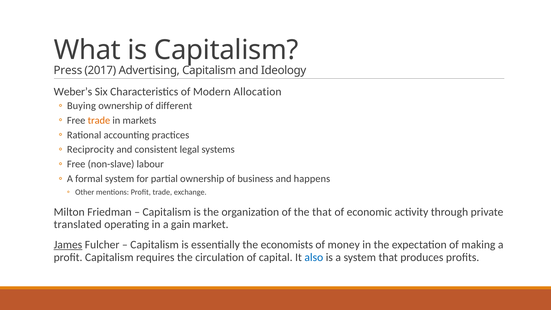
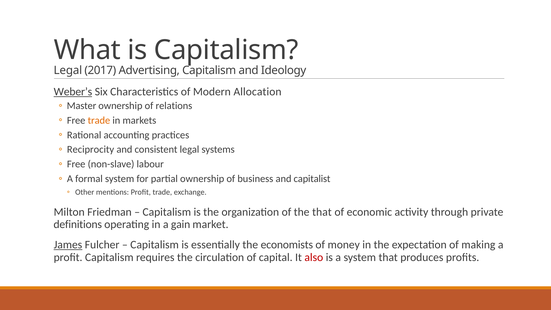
Press at (68, 70): Press -> Legal
Weber’s underline: none -> present
Buying: Buying -> Master
different: different -> relations
happens: happens -> capitalist
translated: translated -> definitions
also colour: blue -> red
